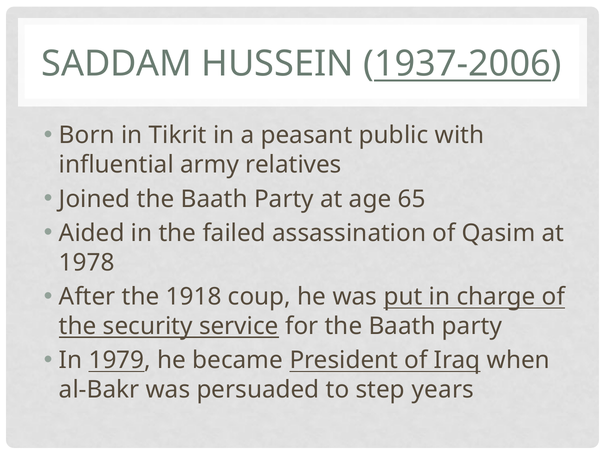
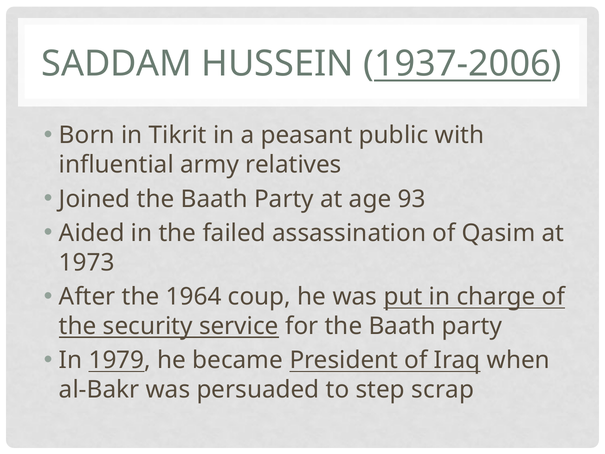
65: 65 -> 93
1978: 1978 -> 1973
1918: 1918 -> 1964
years: years -> scrap
